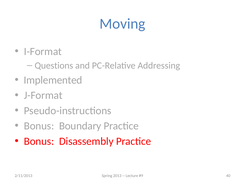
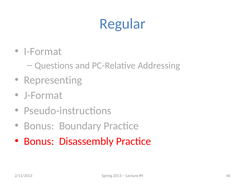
Moving: Moving -> Regular
Implemented: Implemented -> Representing
